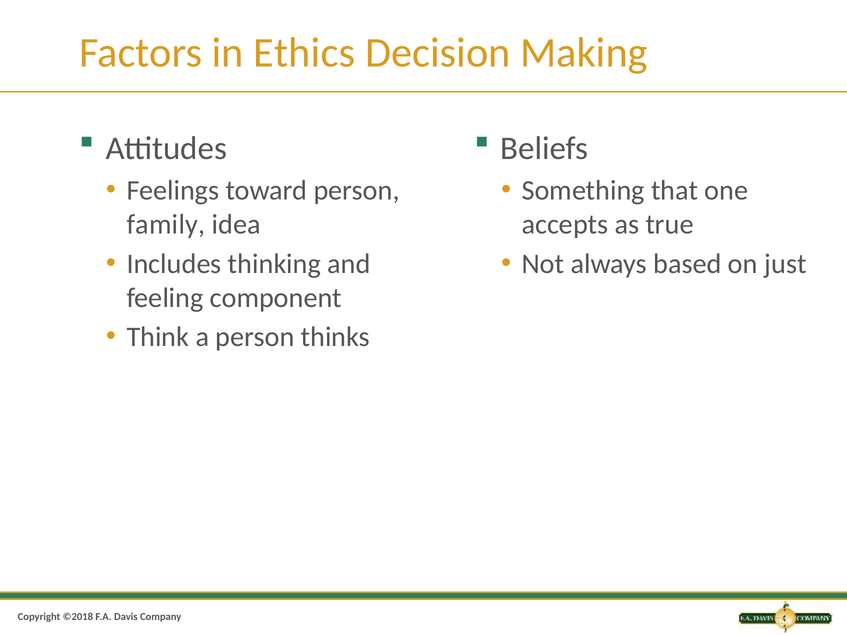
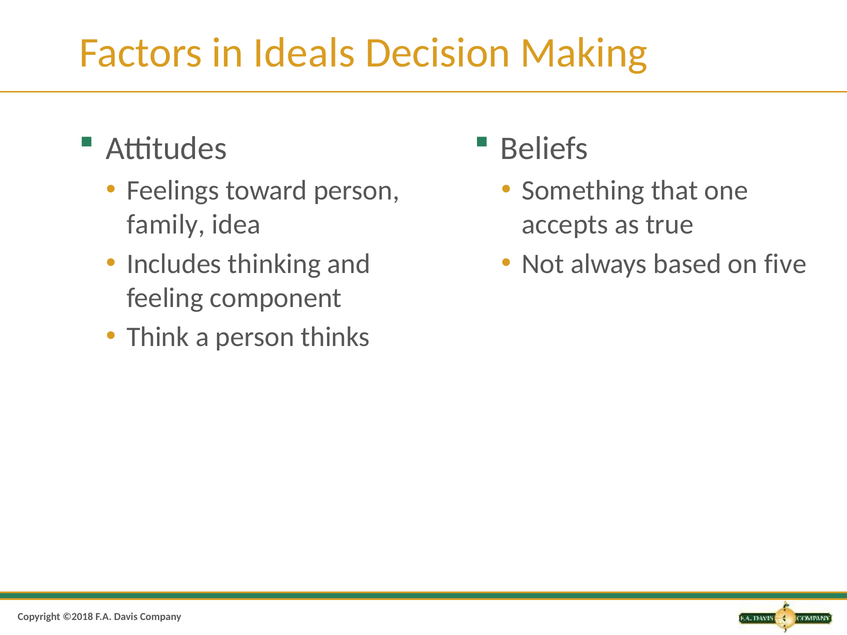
Ethics: Ethics -> Ideals
just: just -> five
